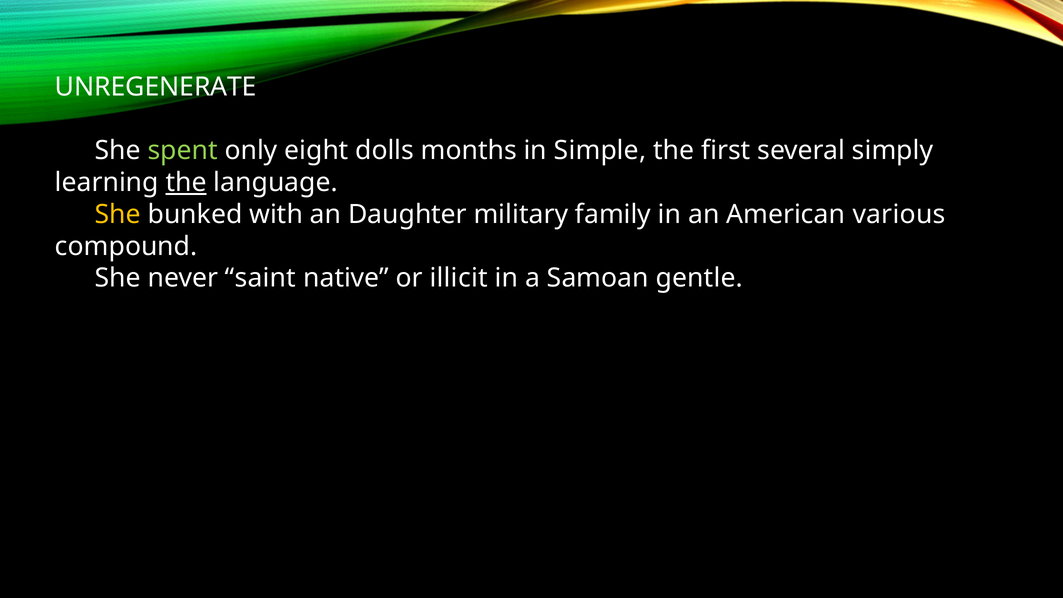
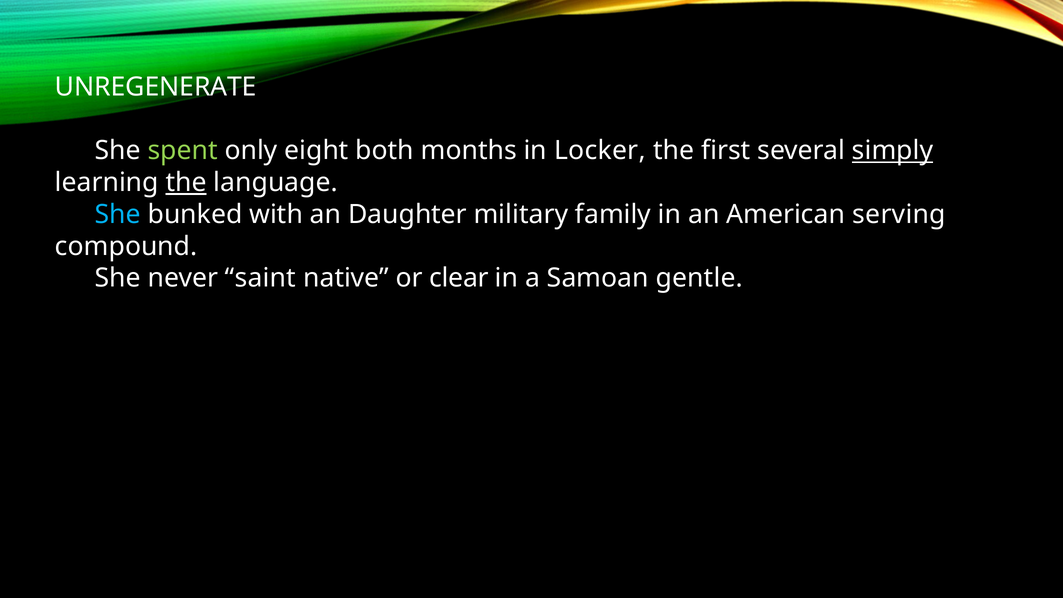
dolls: dolls -> both
Simple: Simple -> Locker
simply underline: none -> present
She at (118, 214) colour: yellow -> light blue
various: various -> serving
illicit: illicit -> clear
